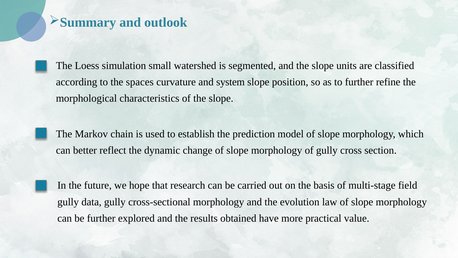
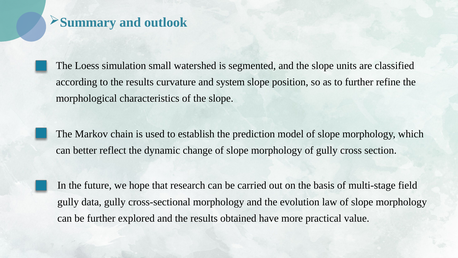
to the spaces: spaces -> results
